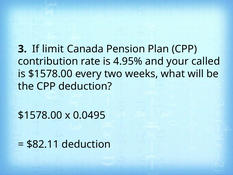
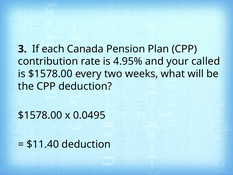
limit: limit -> each
$82.11: $82.11 -> $11.40
